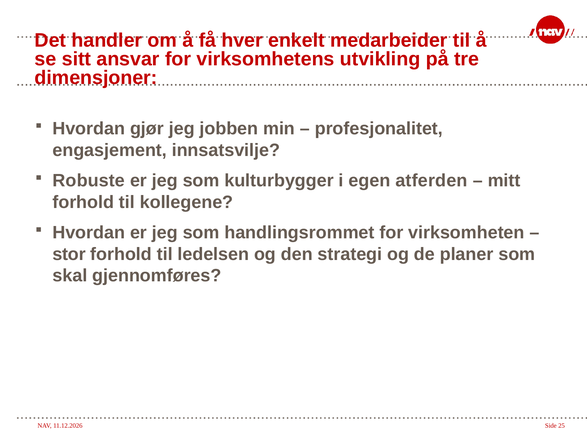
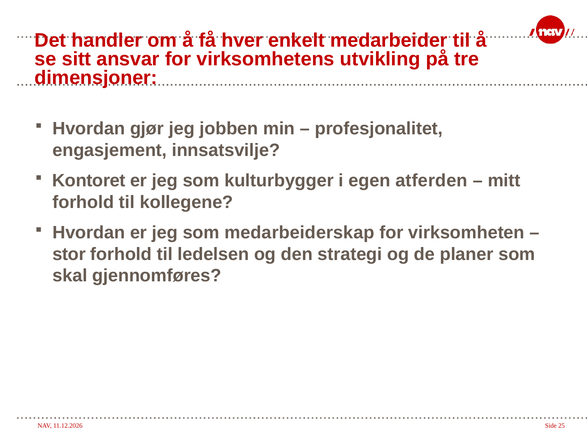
Robuste: Robuste -> Kontoret
handlingsrommet: handlingsrommet -> medarbeiderskap
